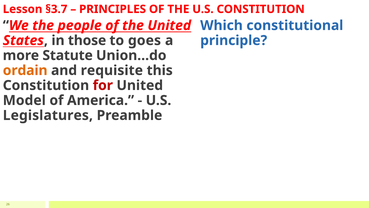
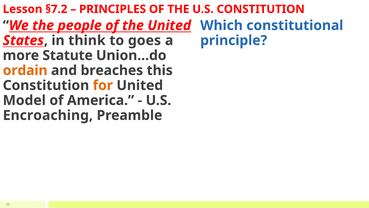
§3.7: §3.7 -> §7.2
those: those -> think
requisite: requisite -> breaches
for colour: red -> orange
Legislatures: Legislatures -> Encroaching
